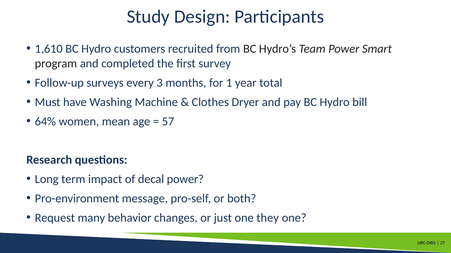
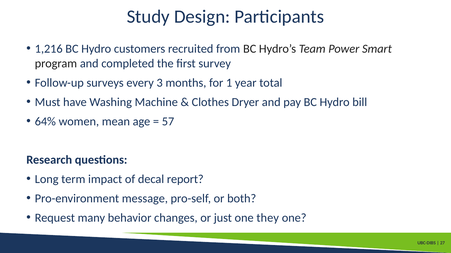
1,610: 1,610 -> 1,216
decal power: power -> report
